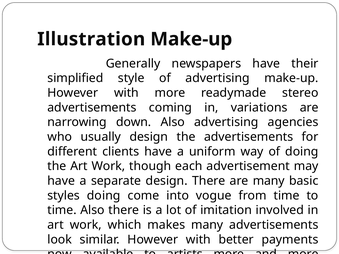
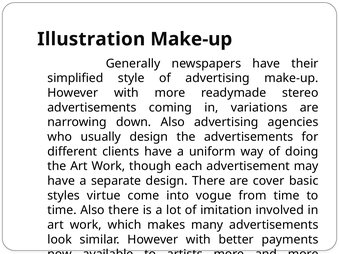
are many: many -> cover
styles doing: doing -> virtue
